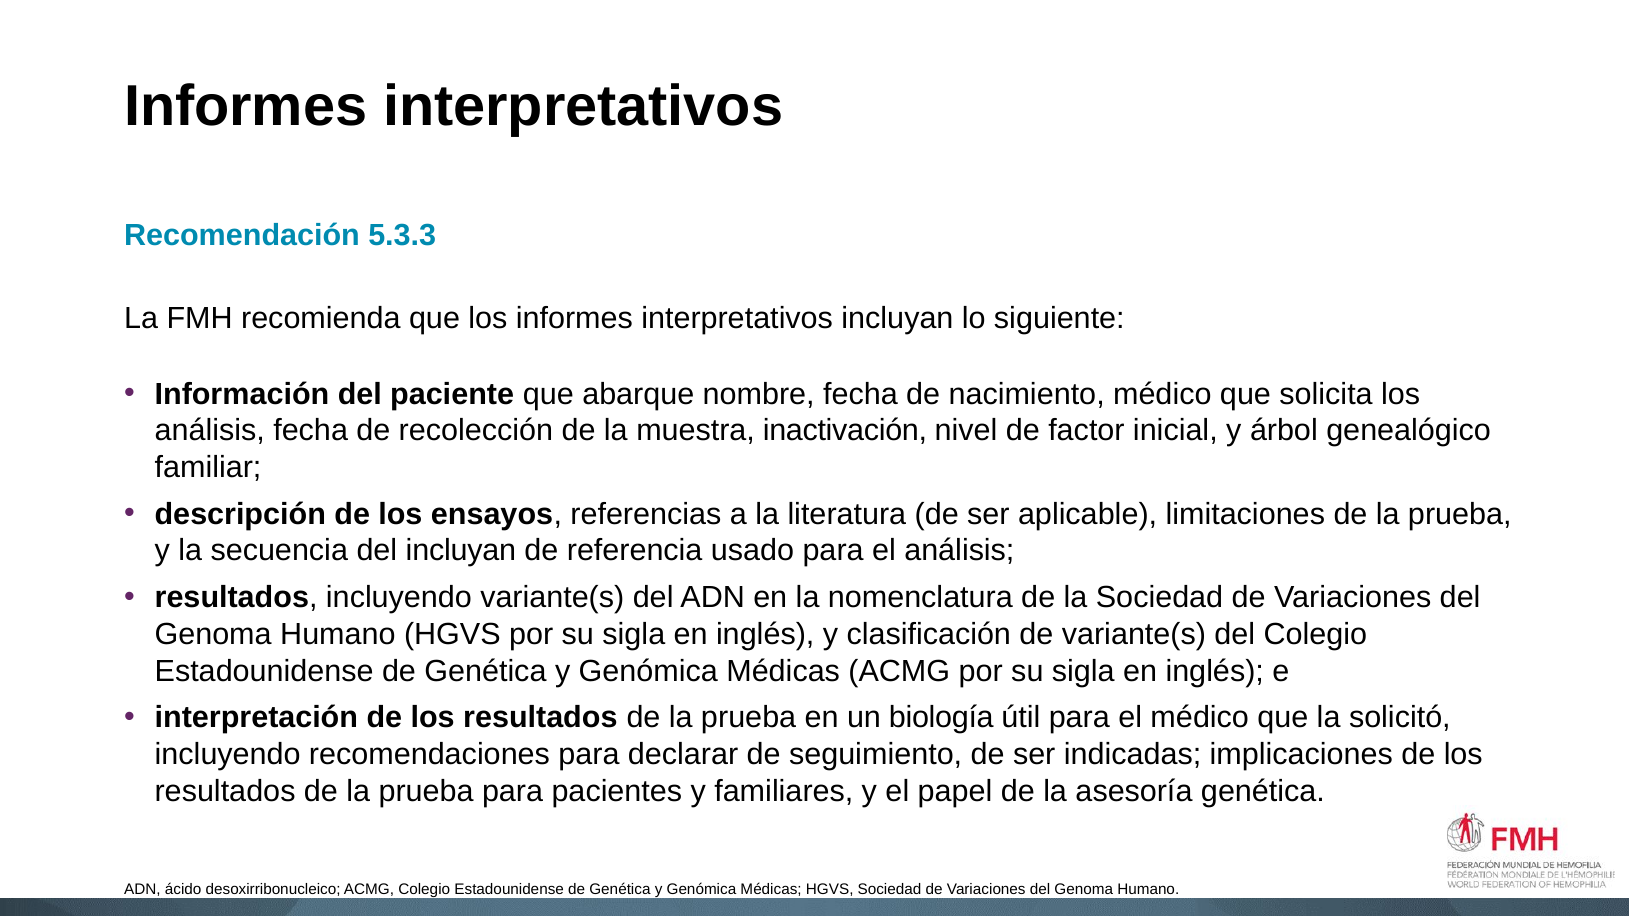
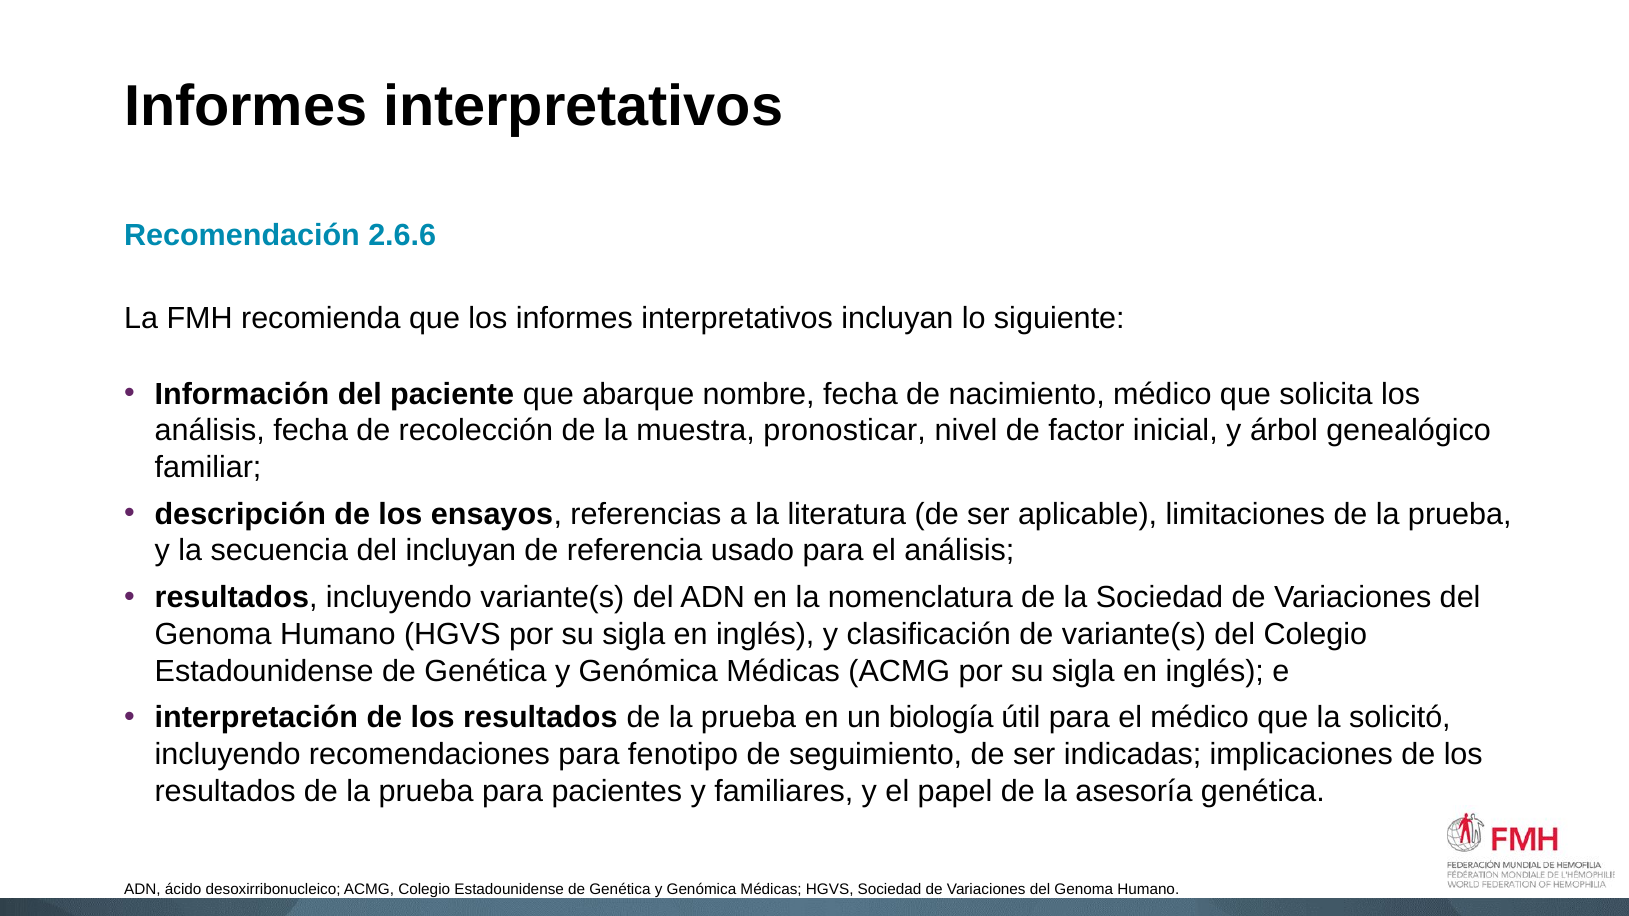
5.3.3: 5.3.3 -> 2.6.6
inactivación: inactivación -> pronosticar
declarar: declarar -> fenotipo
